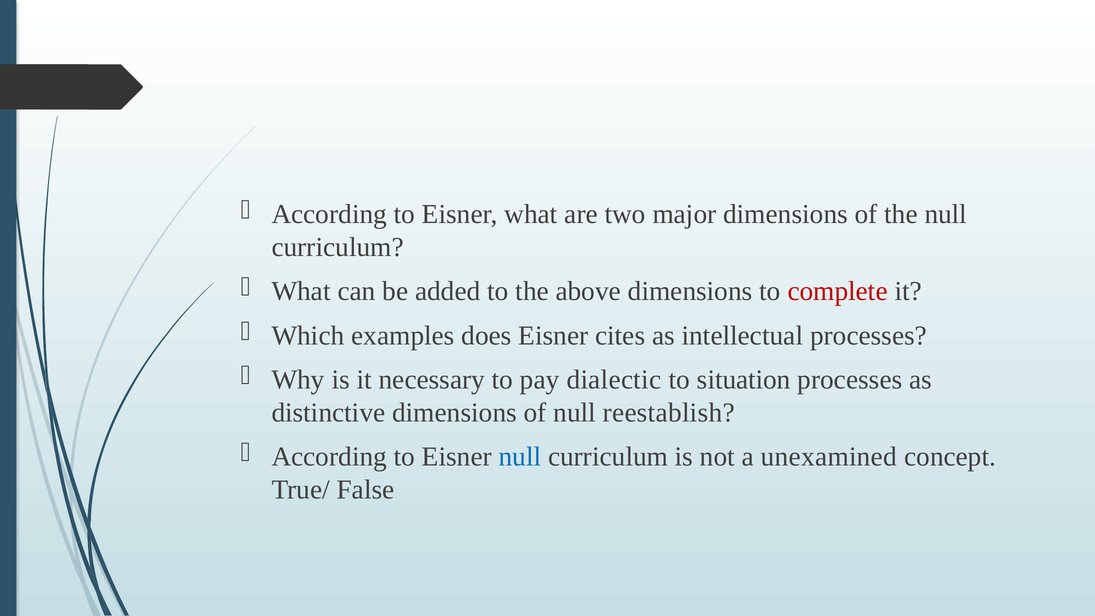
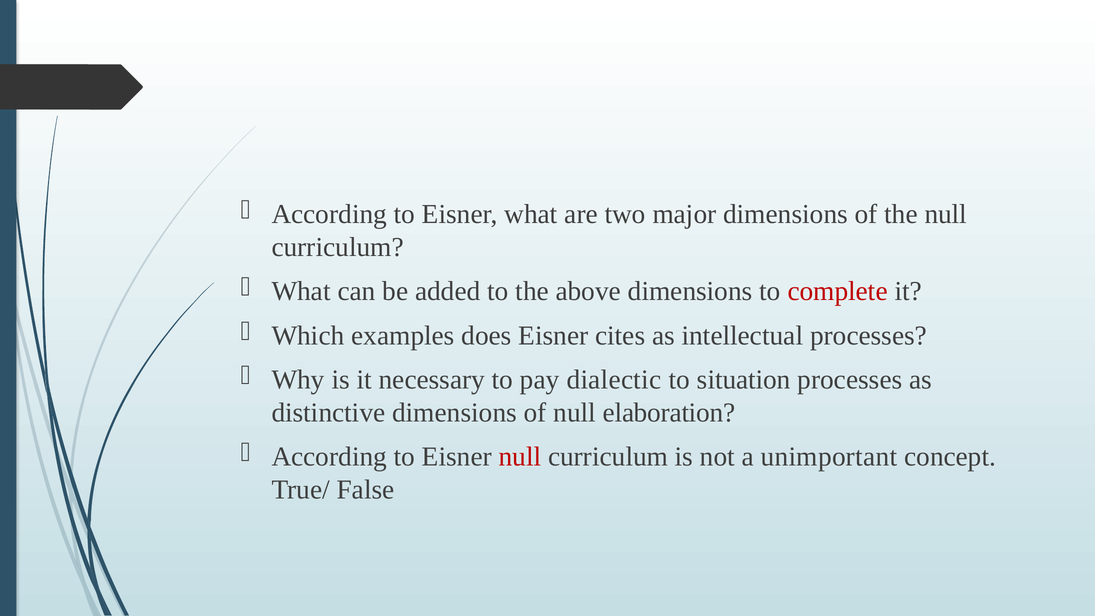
reestablish: reestablish -> elaboration
null at (520, 457) colour: blue -> red
unexamined: unexamined -> unimportant
